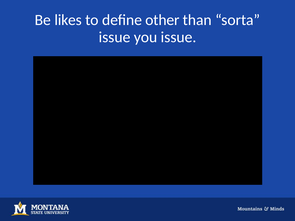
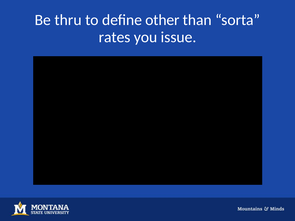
likes: likes -> thru
issue at (115, 37): issue -> rates
